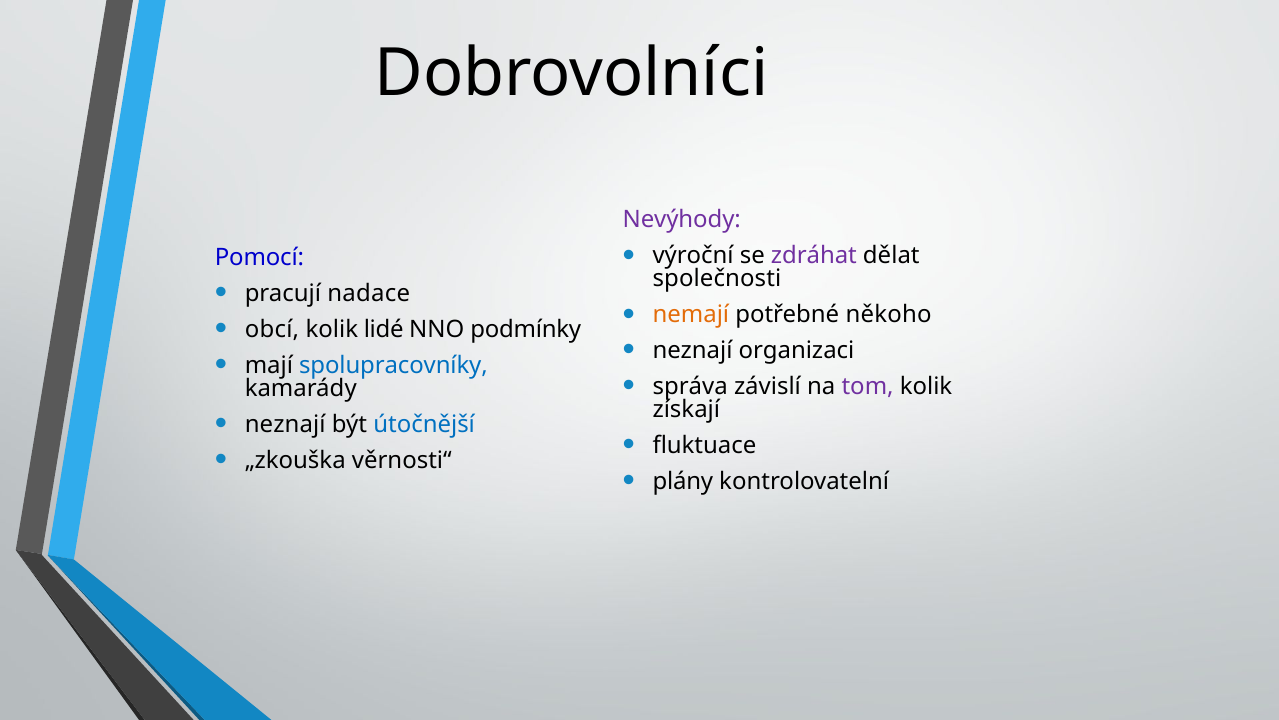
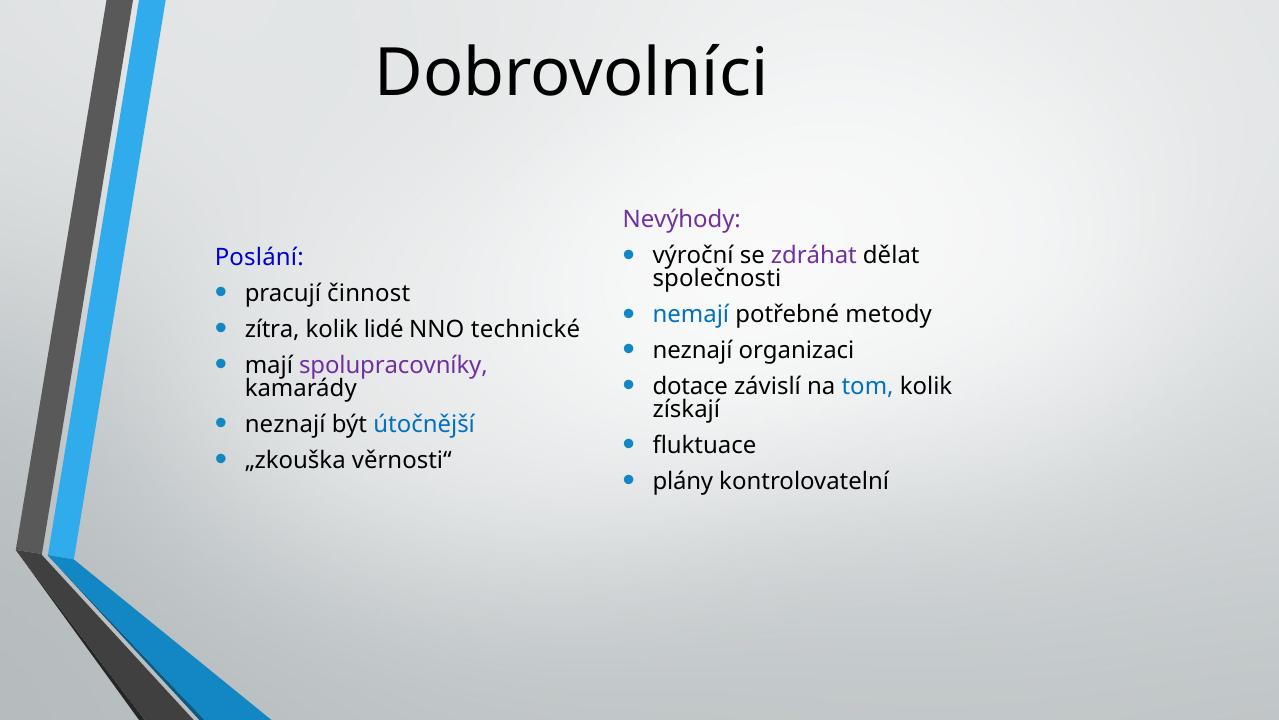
Pomocí: Pomocí -> Poslání
nadace: nadace -> činnost
nemají colour: orange -> blue
někoho: někoho -> metody
obcí: obcí -> zítra
podmínky: podmínky -> technické
spolupracovníky colour: blue -> purple
správa: správa -> dotace
tom colour: purple -> blue
